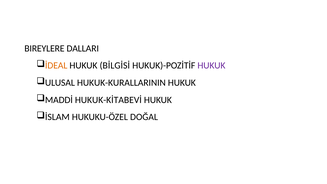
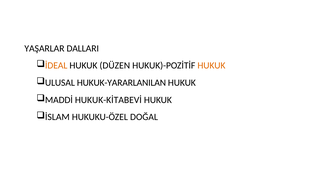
BIREYLERE: BIREYLERE -> YAŞARLAR
BİLGİSİ: BİLGİSİ -> DÜZEN
HUKUK at (211, 66) colour: purple -> orange
HUKUK-KURALLARININ: HUKUK-KURALLARININ -> HUKUK-YARARLANILAN
